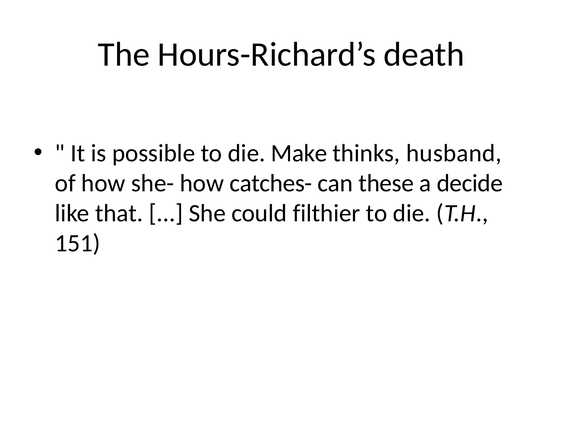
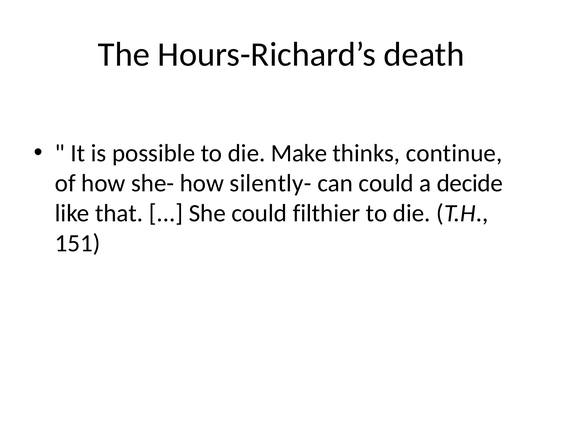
husband: husband -> continue
catches-: catches- -> silently-
can these: these -> could
